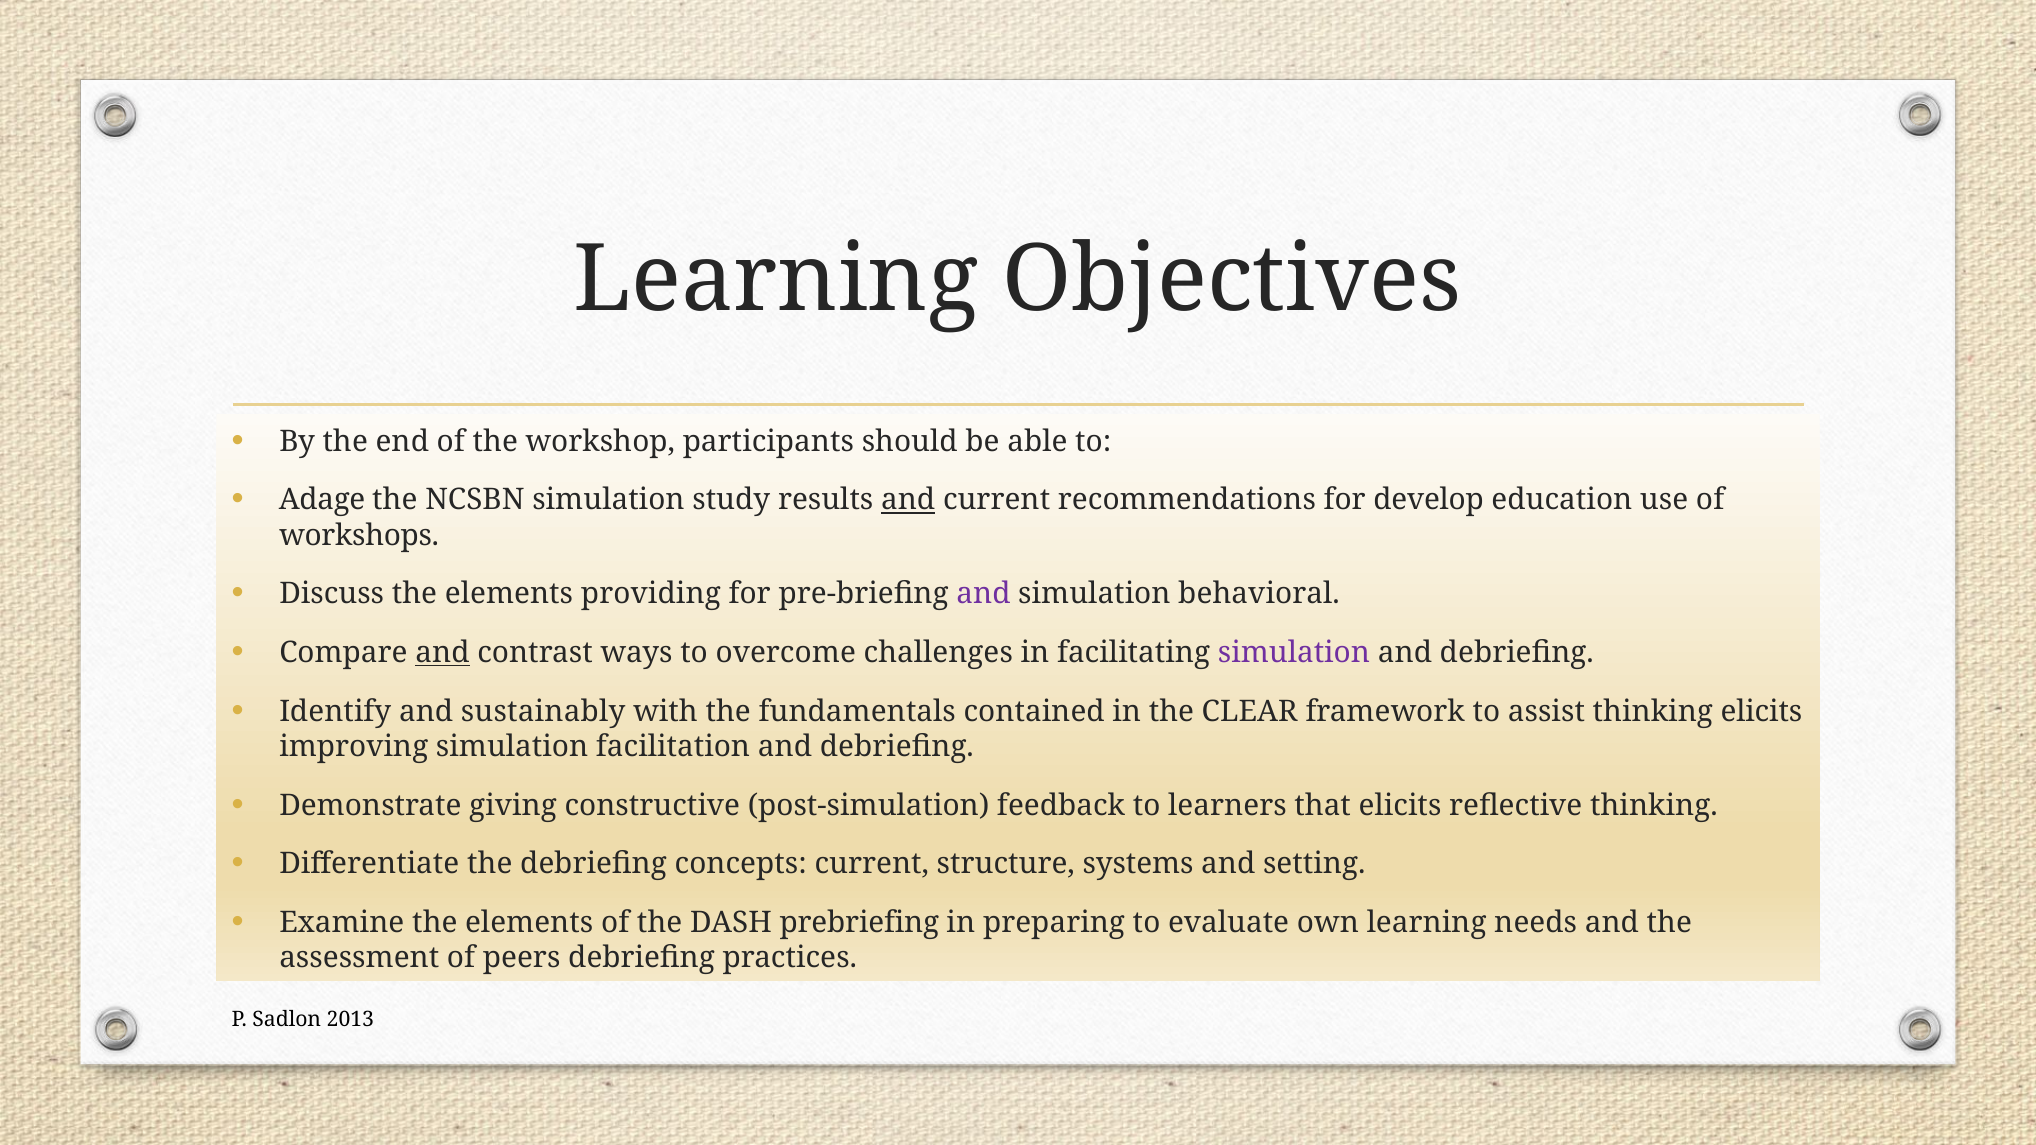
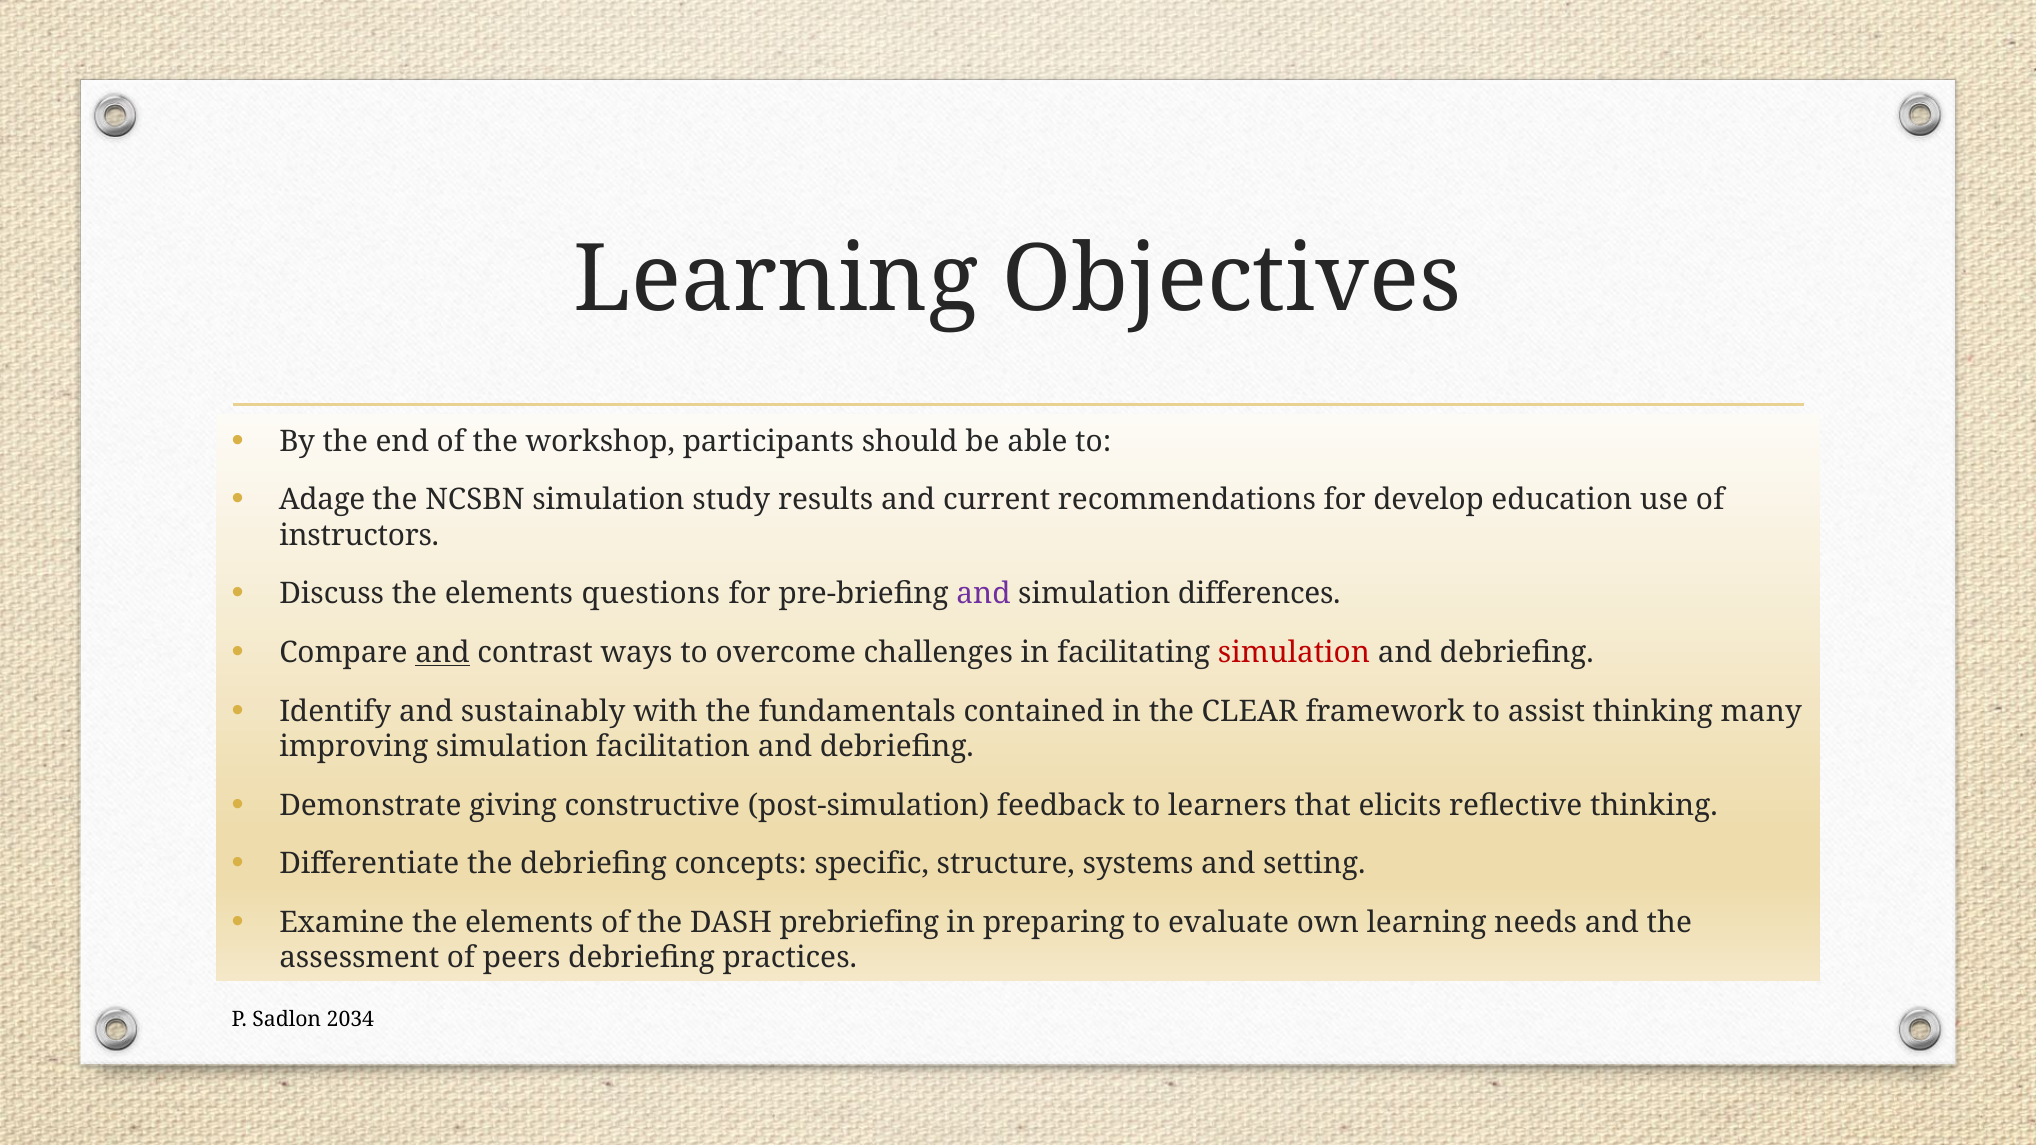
and at (908, 500) underline: present -> none
workshops: workshops -> instructors
providing: providing -> questions
behavioral: behavioral -> differences
simulation at (1294, 653) colour: purple -> red
thinking elicits: elicits -> many
concepts current: current -> specific
2013: 2013 -> 2034
